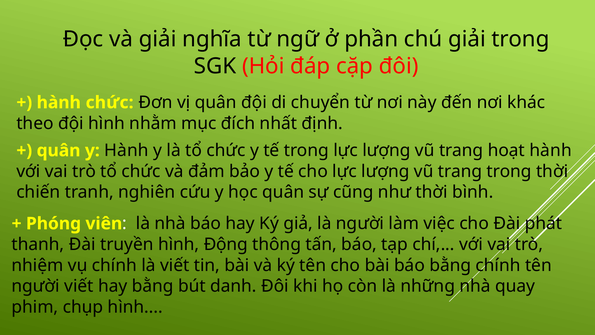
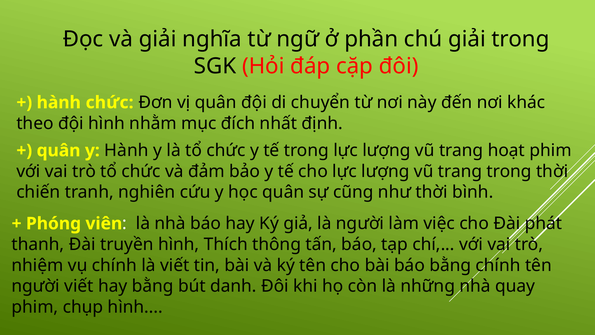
hoạt hành: hành -> phim
Động: Động -> Thích
